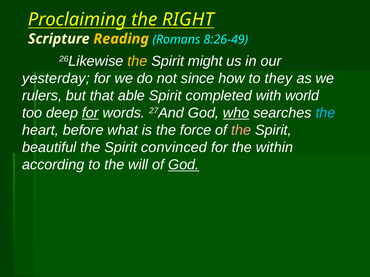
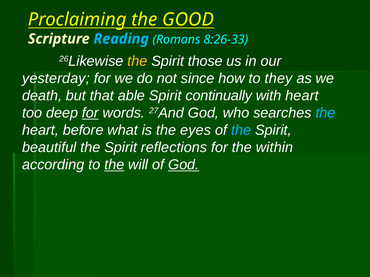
RIGHT: RIGHT -> GOOD
Reading colour: yellow -> light blue
8:26-49: 8:26-49 -> 8:26-33
might: might -> those
rulers: rulers -> death
completed: completed -> continually
with world: world -> heart
who underline: present -> none
force: force -> eyes
the at (241, 130) colour: pink -> light blue
convinced: convinced -> reflections
the at (114, 165) underline: none -> present
